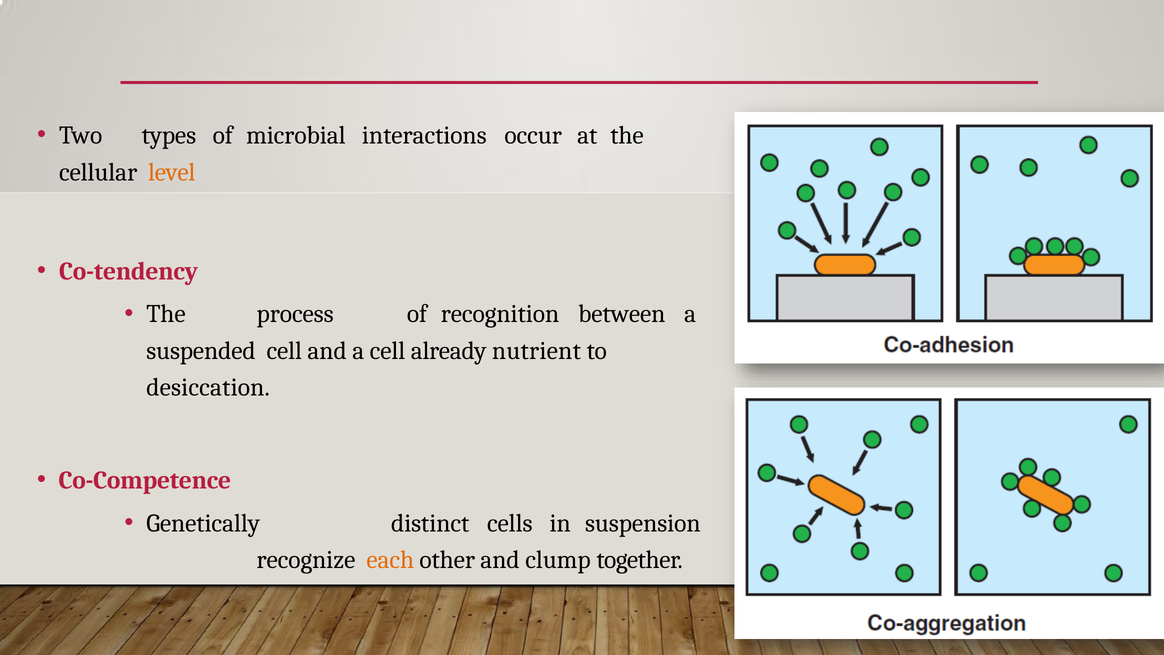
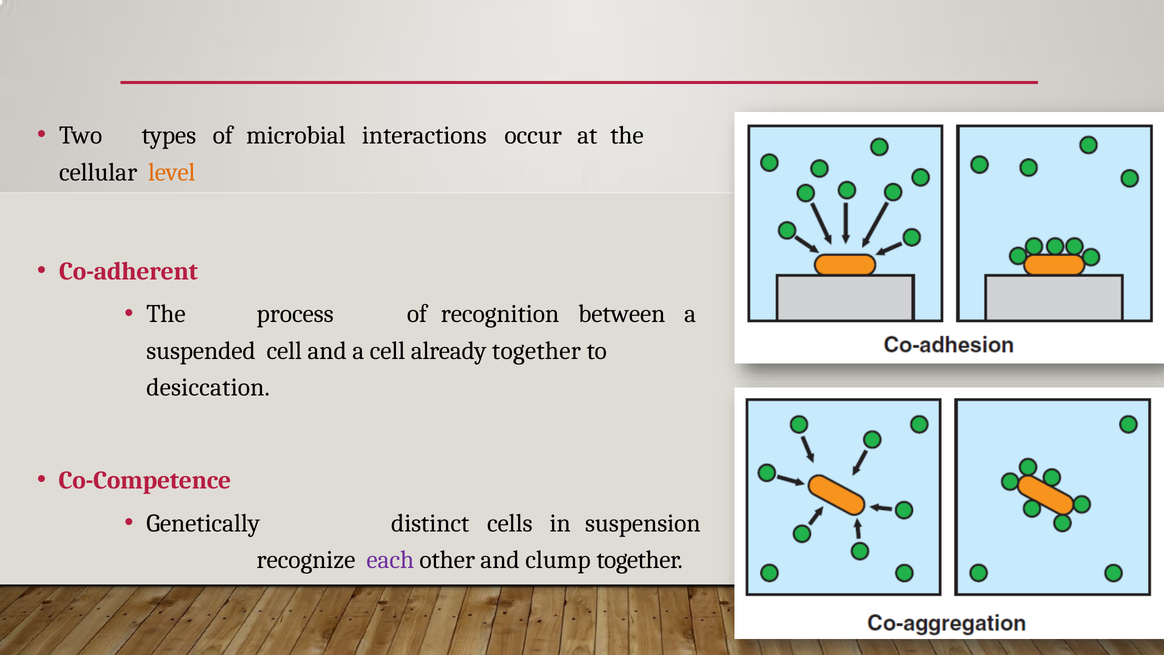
Co-tendency: Co-tendency -> Co-adherent
already nutrient: nutrient -> together
each colour: orange -> purple
